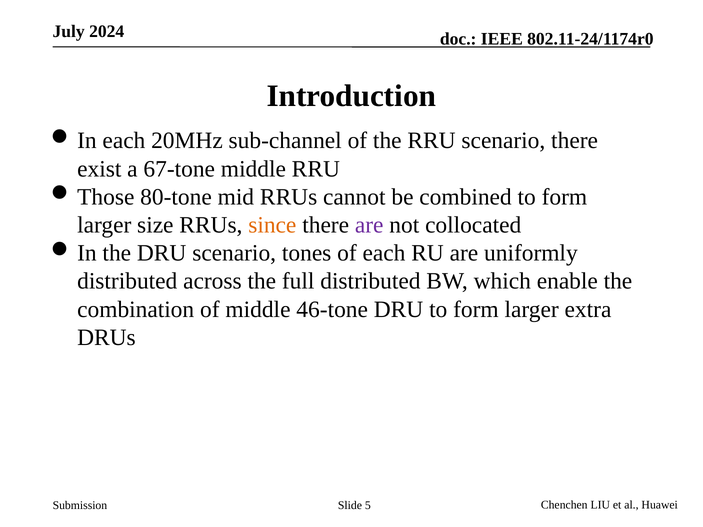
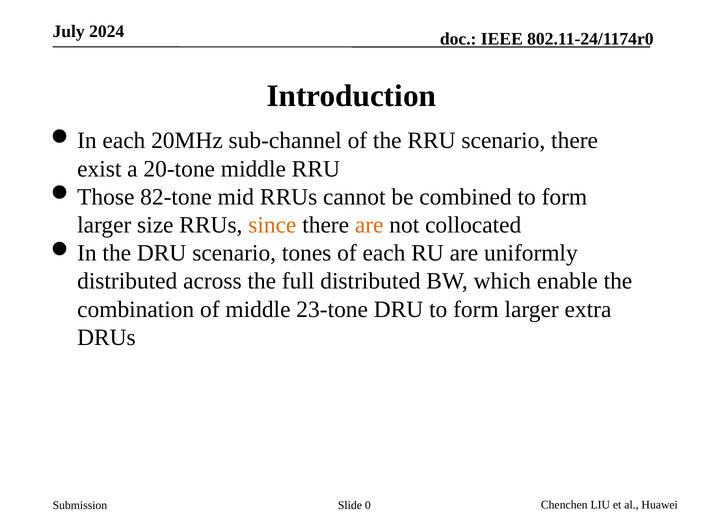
67-tone: 67-tone -> 20-tone
80-tone: 80-tone -> 82-tone
are at (369, 225) colour: purple -> orange
46-tone: 46-tone -> 23-tone
5: 5 -> 0
